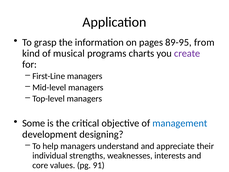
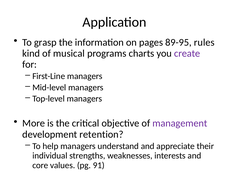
from: from -> rules
Some: Some -> More
management colour: blue -> purple
designing: designing -> retention
